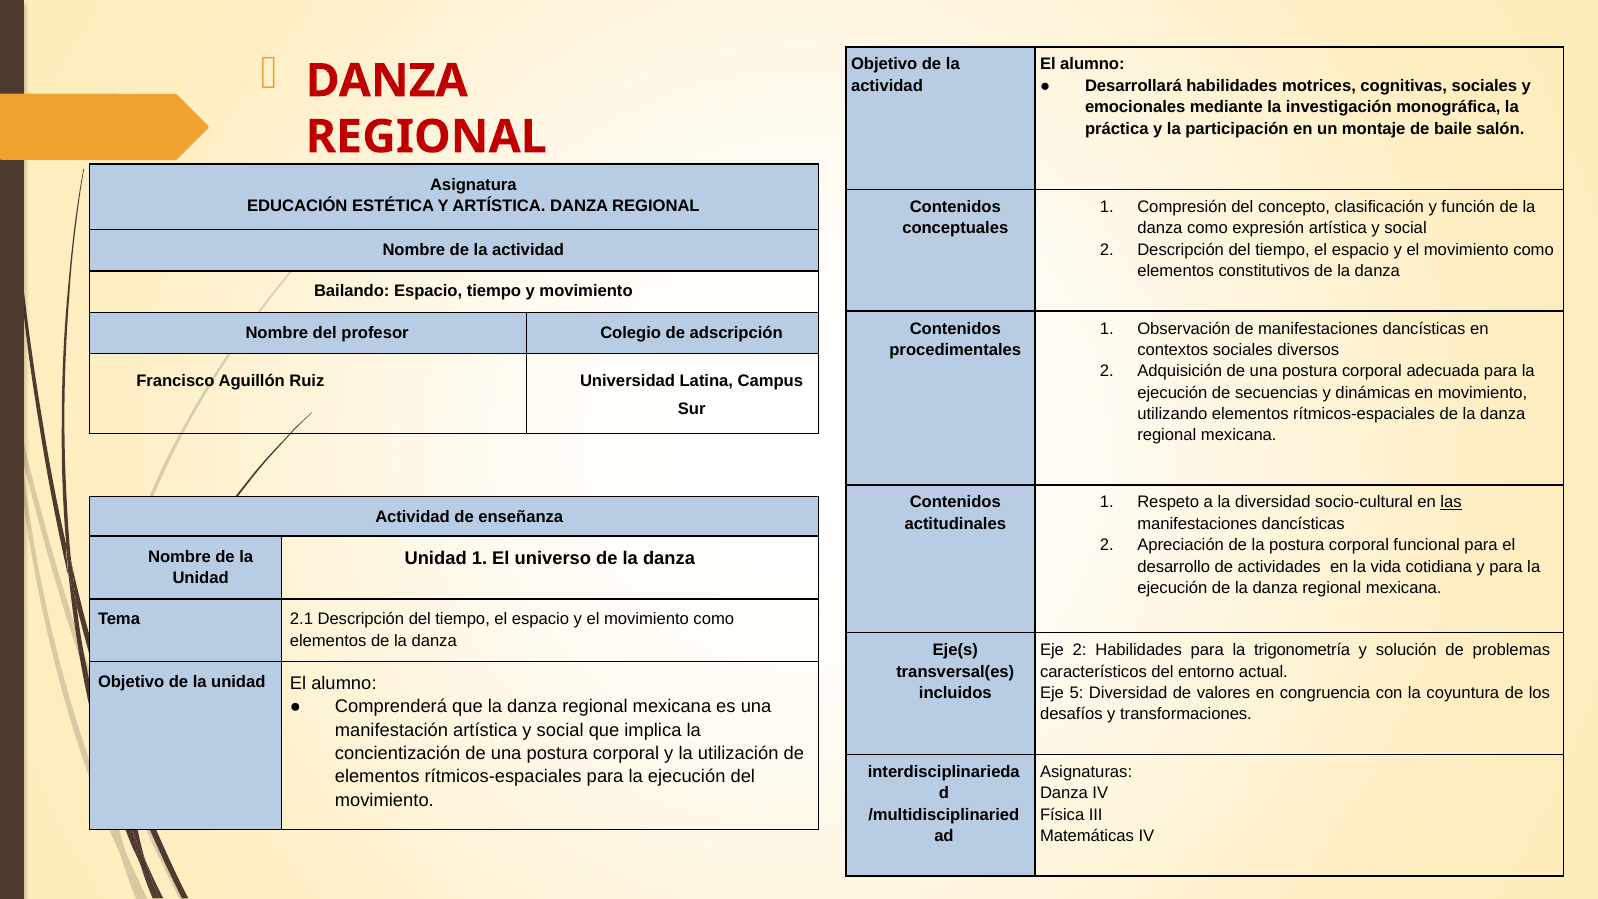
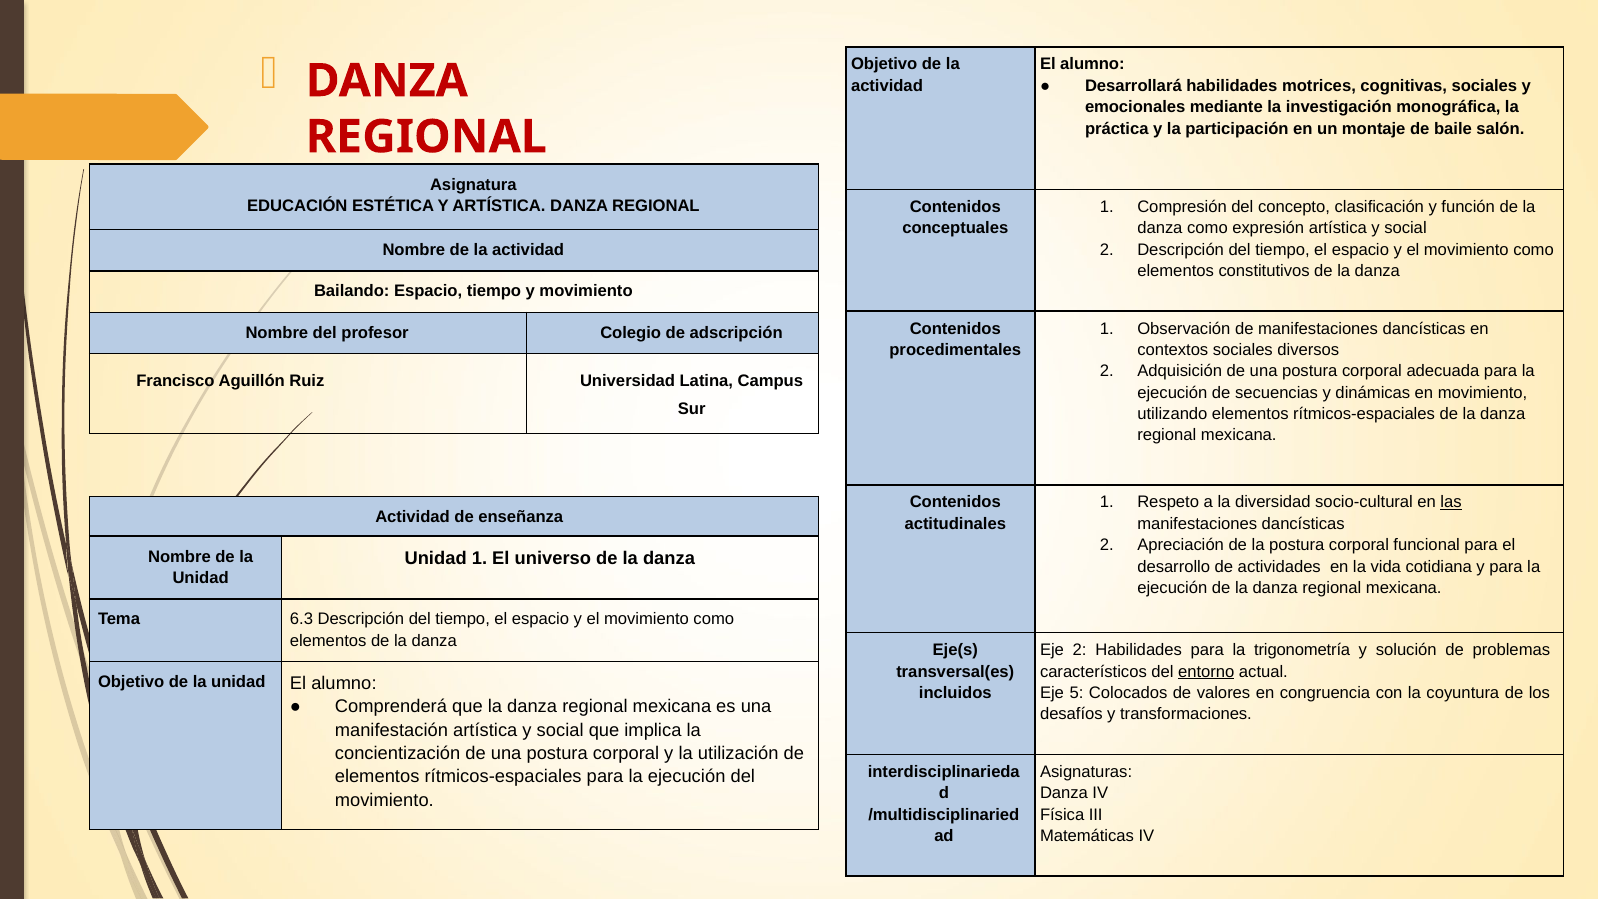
2.1: 2.1 -> 6.3
entorno underline: none -> present
5 Diversidad: Diversidad -> Colocados
